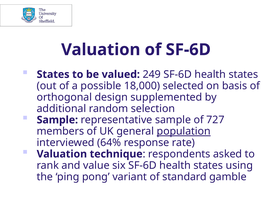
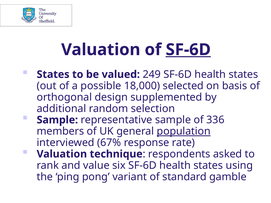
SF-6D at (188, 50) underline: none -> present
727: 727 -> 336
64%: 64% -> 67%
